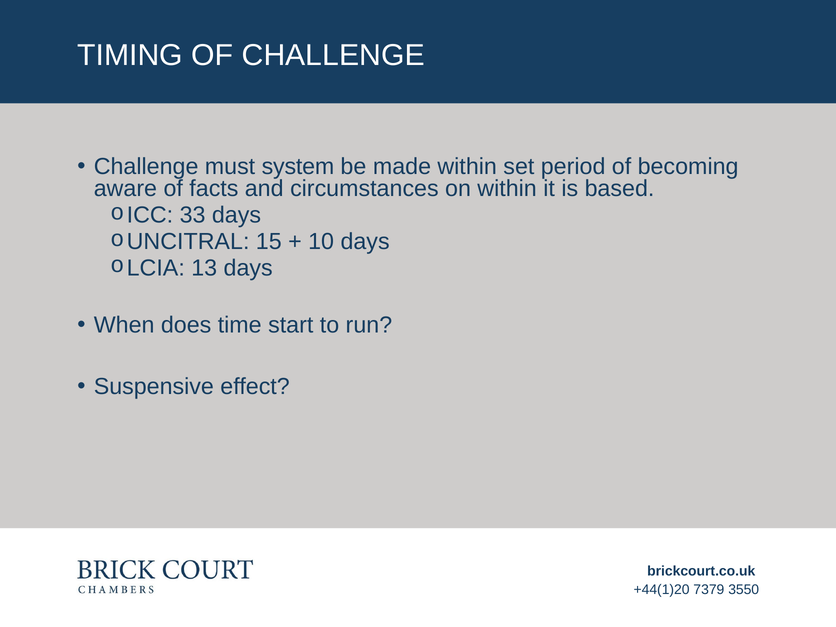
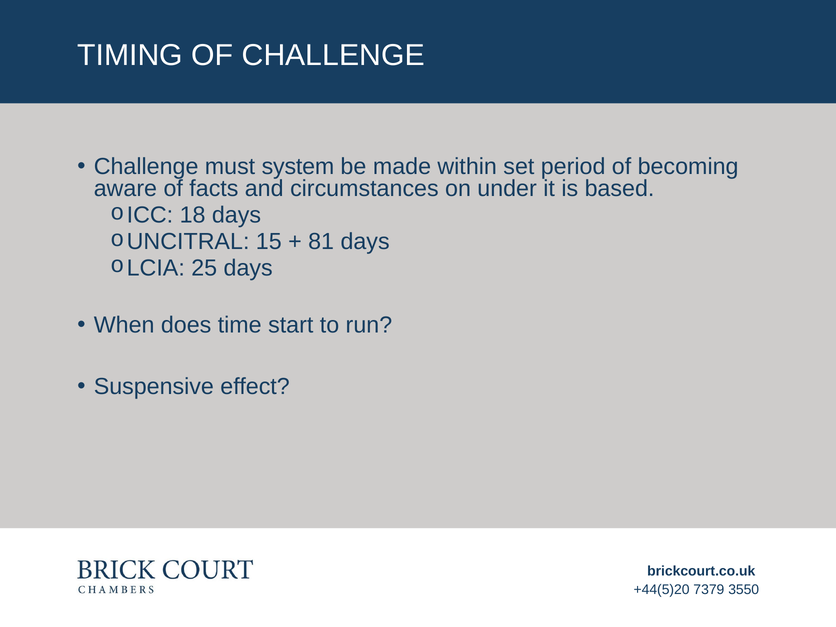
on within: within -> under
33: 33 -> 18
10: 10 -> 81
13: 13 -> 25
+44(1)20: +44(1)20 -> +44(5)20
